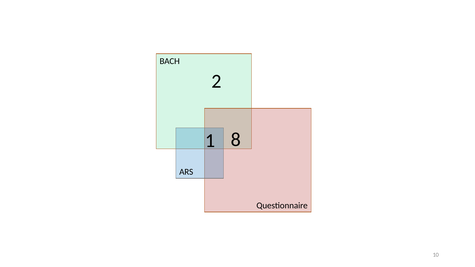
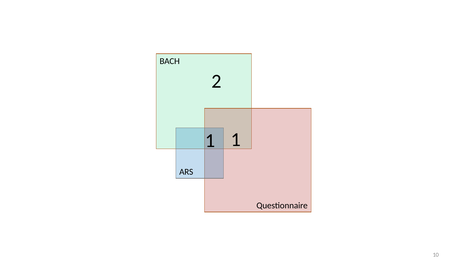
1 8: 8 -> 1
